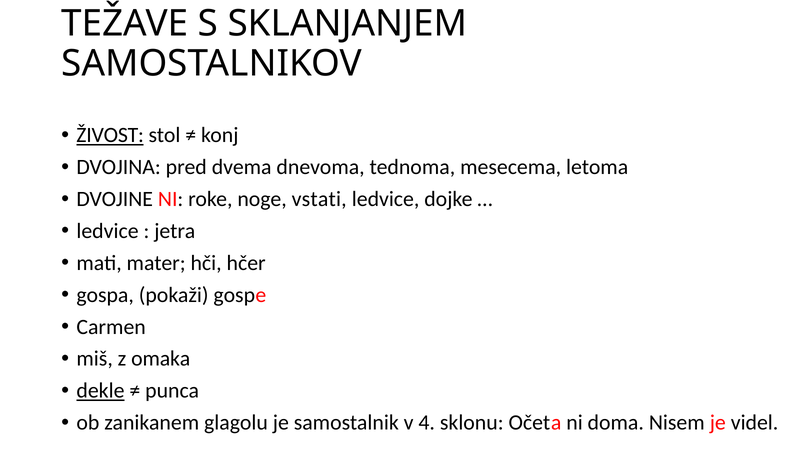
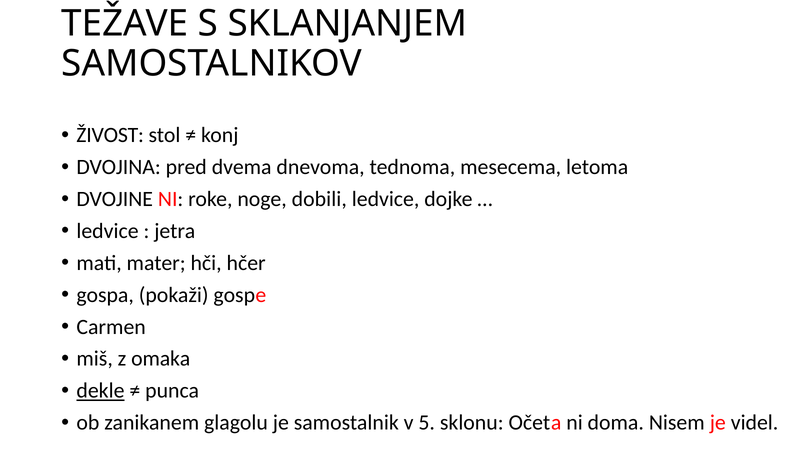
ŽIVOST underline: present -> none
vstati: vstati -> dobili
4: 4 -> 5
